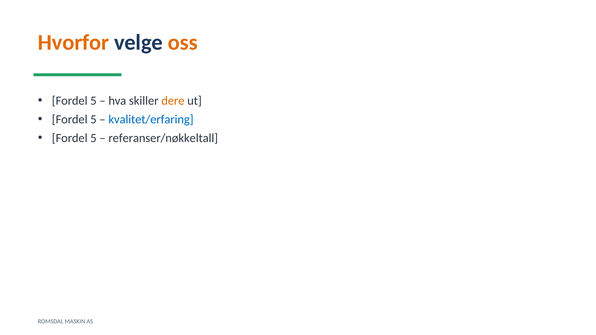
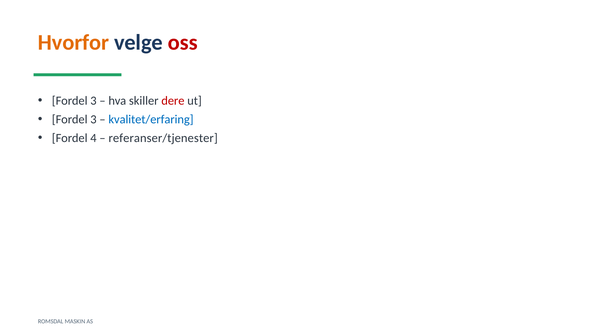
oss colour: orange -> red
5 at (93, 101): 5 -> 3
dere colour: orange -> red
5 at (93, 120): 5 -> 3
5 at (93, 138): 5 -> 4
referanser/nøkkeltall: referanser/nøkkeltall -> referanser/tjenester
